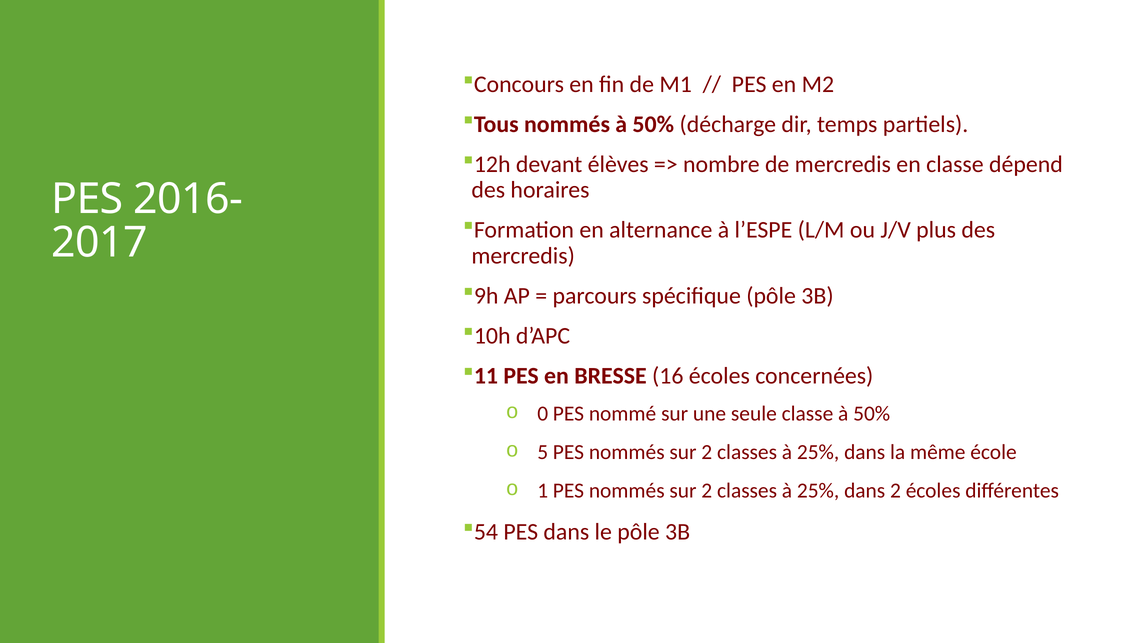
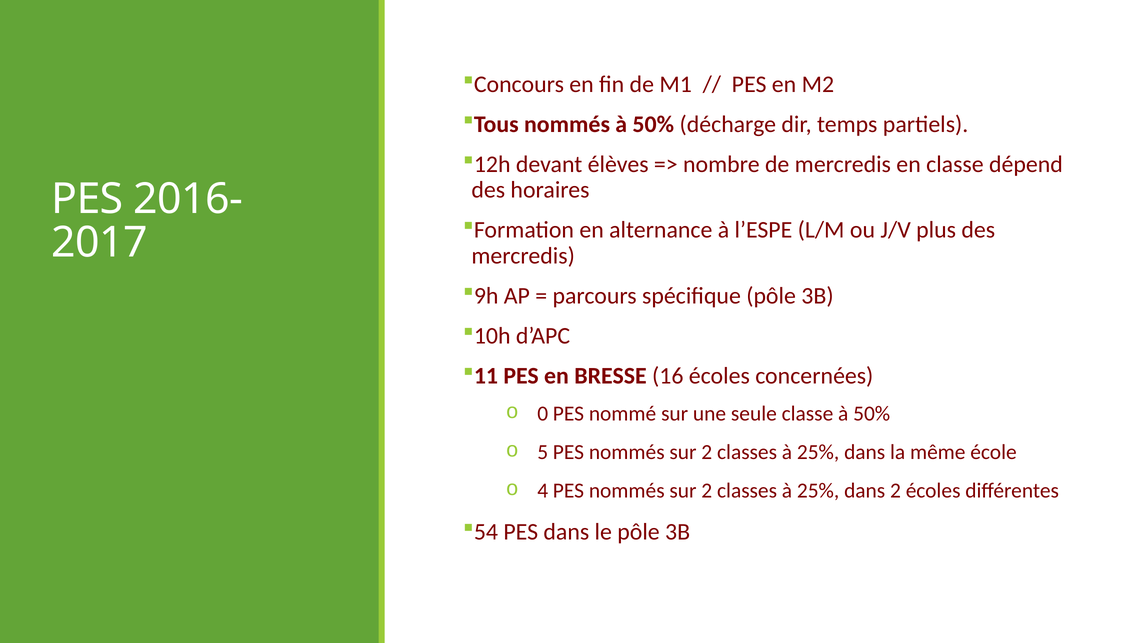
1: 1 -> 4
